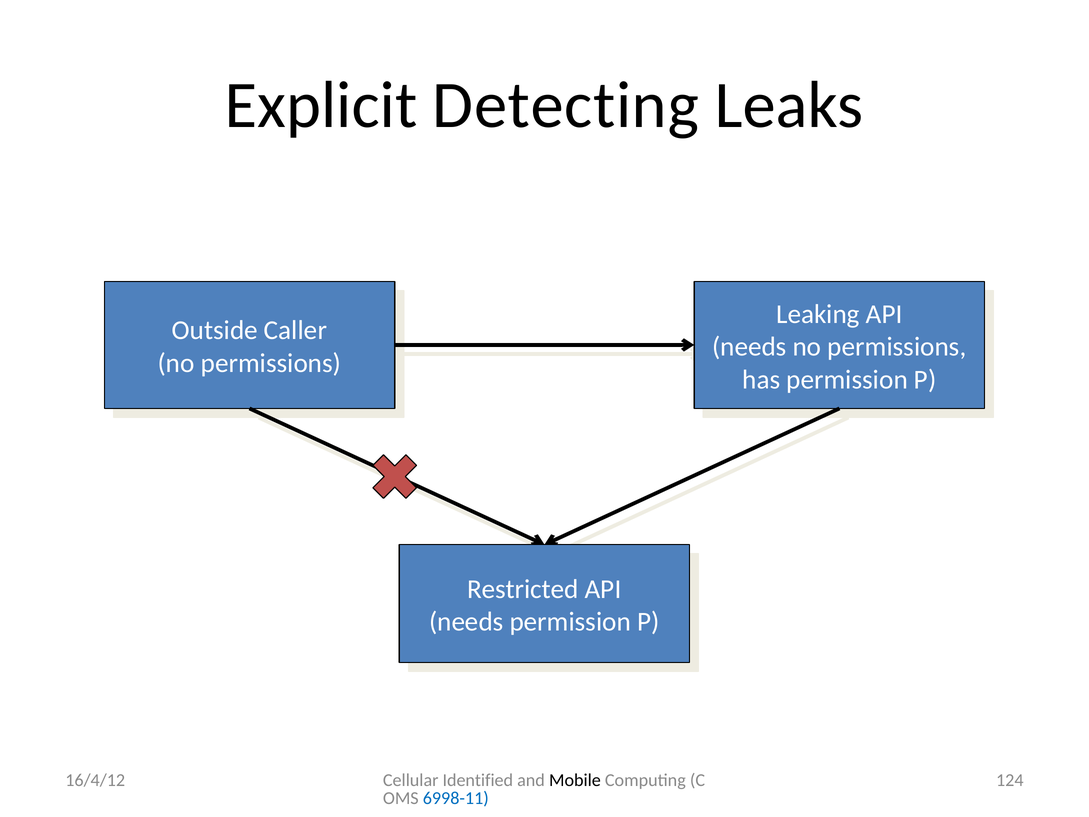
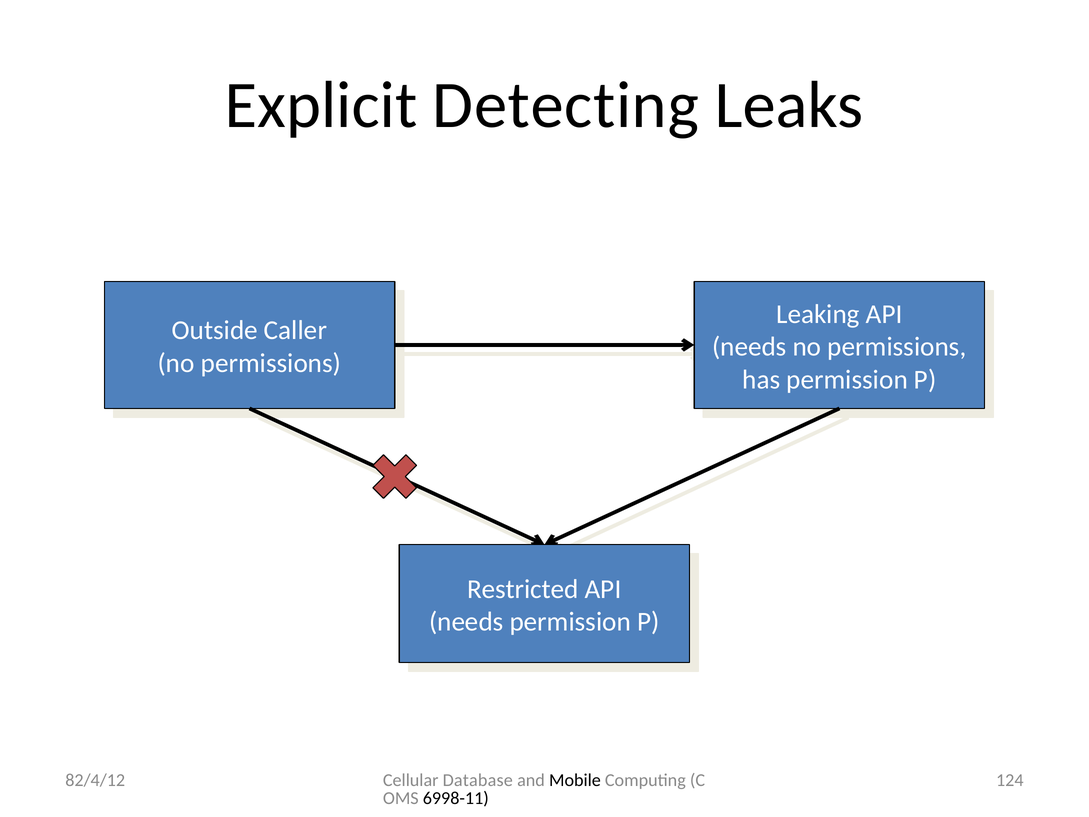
Identified: Identified -> Database
16/4/12: 16/4/12 -> 82/4/12
6998-11 colour: blue -> black
